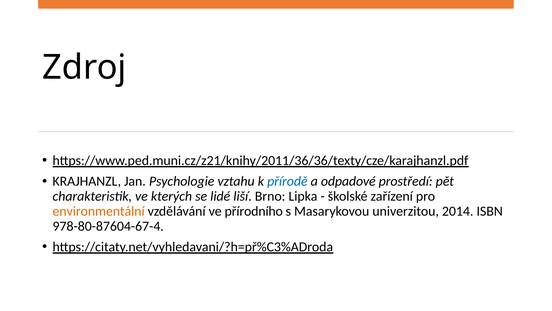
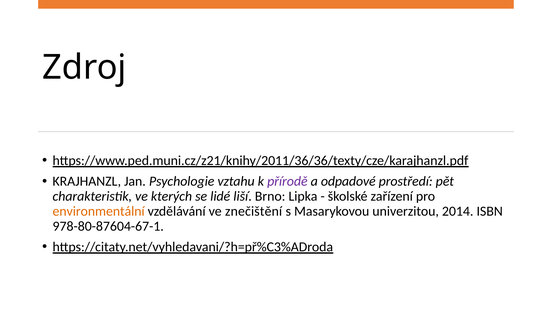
přírodě colour: blue -> purple
přírodního: přírodního -> znečištění
978-80-87604-67-4: 978-80-87604-67-4 -> 978-80-87604-67-1
